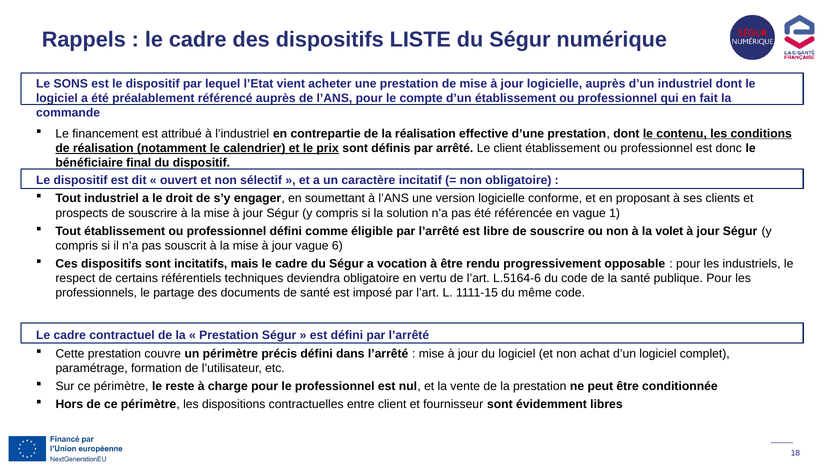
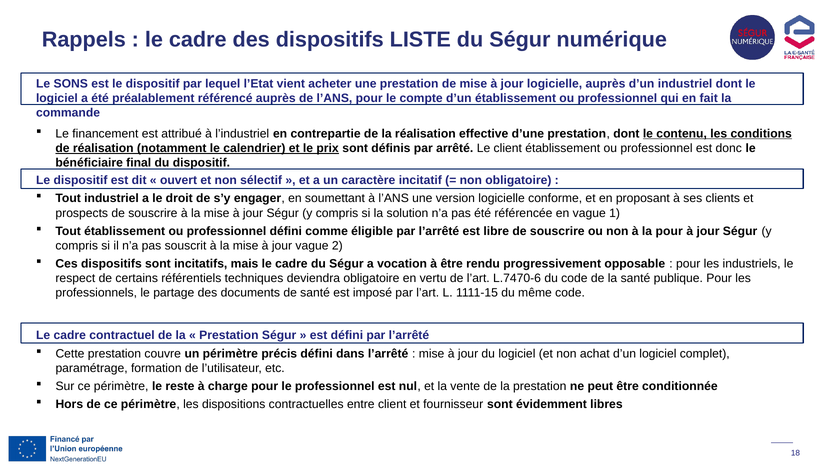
la volet: volet -> pour
6: 6 -> 2
L.5164-6: L.5164-6 -> L.7470-6
